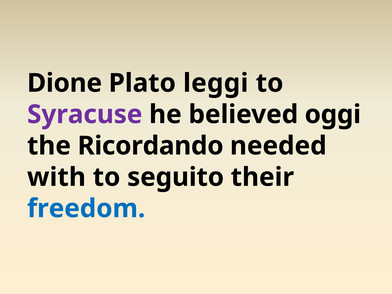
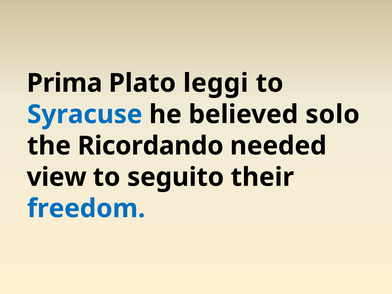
Dione: Dione -> Prima
Syracuse colour: purple -> blue
oggi: oggi -> solo
with: with -> view
